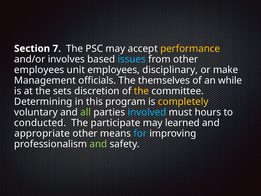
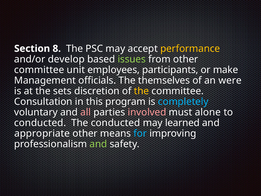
7: 7 -> 8
involves: involves -> develop
issues colour: light blue -> light green
employees at (39, 70): employees -> committee
disciplinary: disciplinary -> participants
while: while -> were
Determining: Determining -> Consultation
completely colour: yellow -> light blue
all colour: light green -> pink
involved colour: light blue -> pink
hours: hours -> alone
The participate: participate -> conducted
